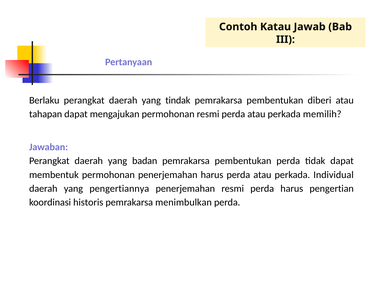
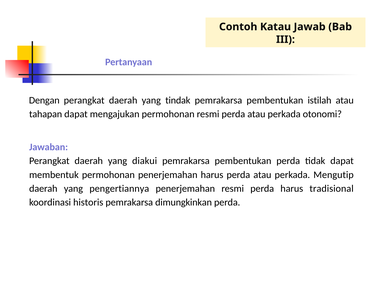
Berlaku: Berlaku -> Dengan
diberi: diberi -> istilah
memilih: memilih -> otonomi
badan: badan -> diakui
Individual: Individual -> Mengutip
pengertian: pengertian -> tradisional
menimbulkan: menimbulkan -> dimungkinkan
